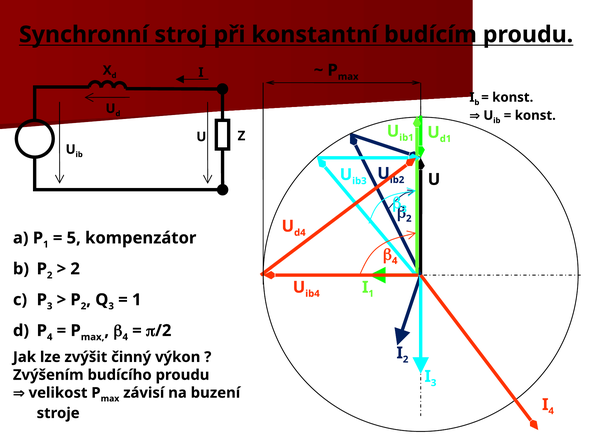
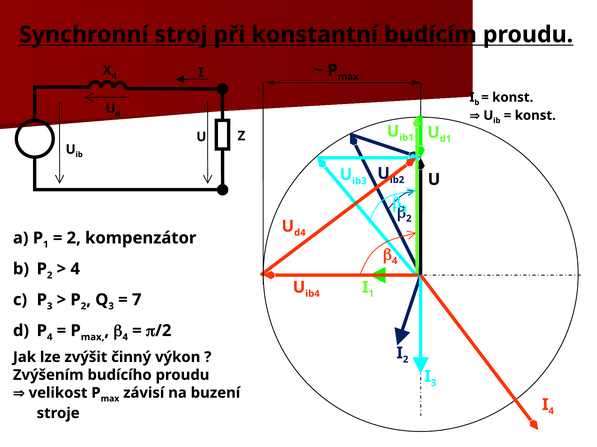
5 at (74, 238): 5 -> 2
2 at (75, 269): 2 -> 4
1 at (137, 300): 1 -> 7
